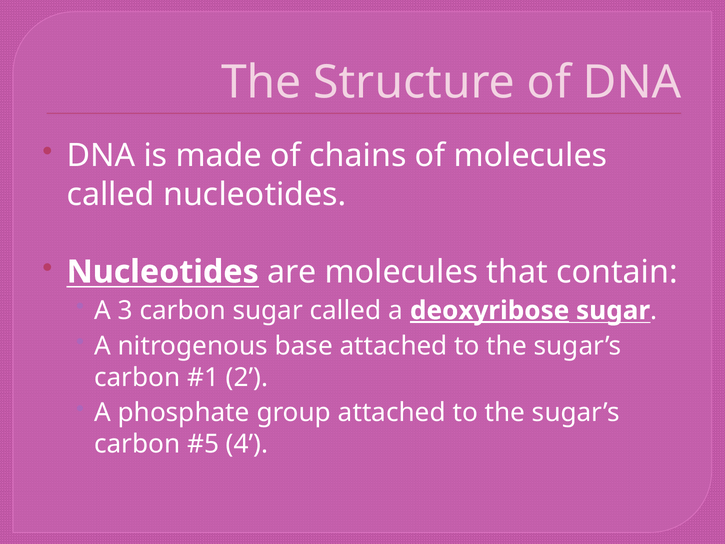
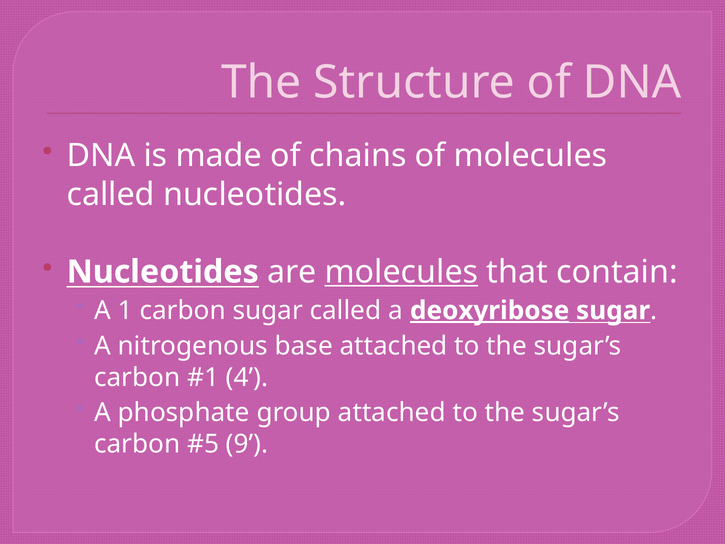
molecules at (401, 272) underline: none -> present
3: 3 -> 1
2: 2 -> 4
4: 4 -> 9
